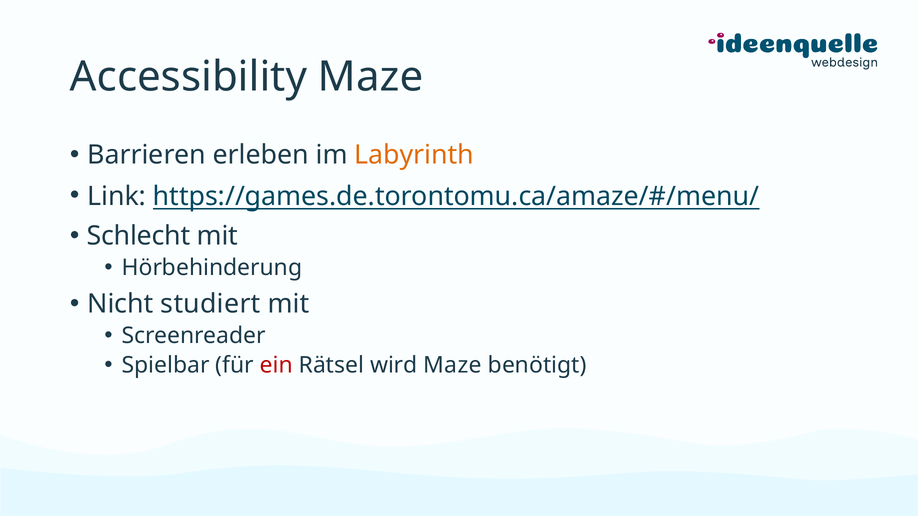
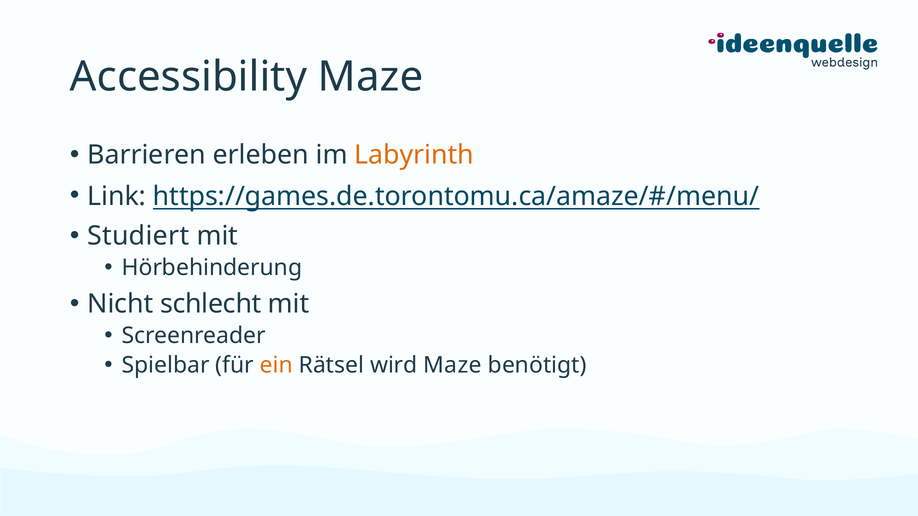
Schlecht: Schlecht -> Studiert
studiert: studiert -> schlecht
ein colour: red -> orange
